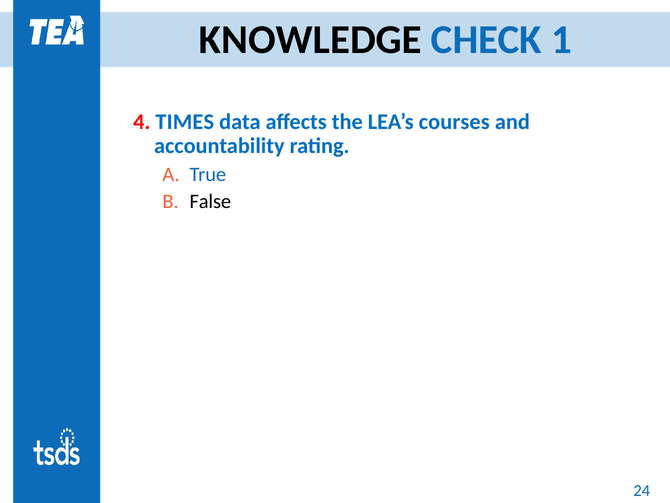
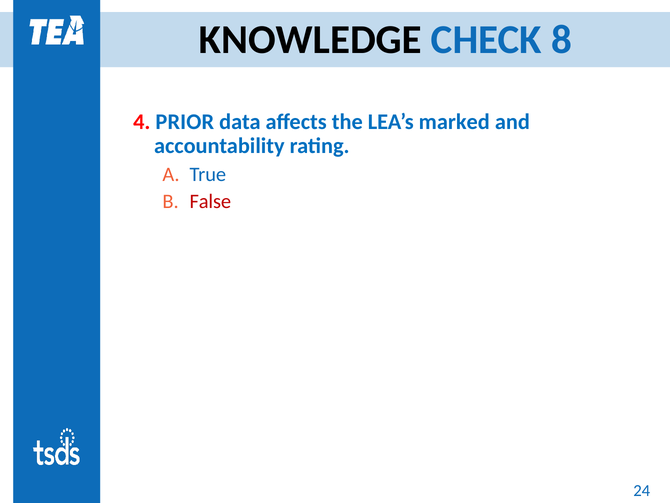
1: 1 -> 8
TIMES: TIMES -> PRIOR
courses: courses -> marked
False colour: black -> red
